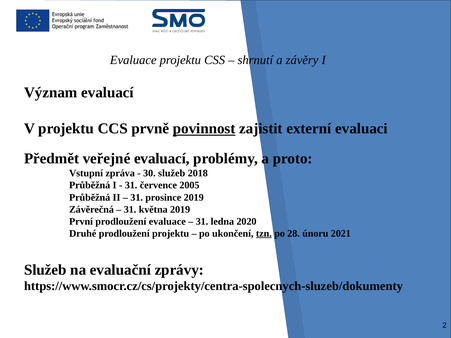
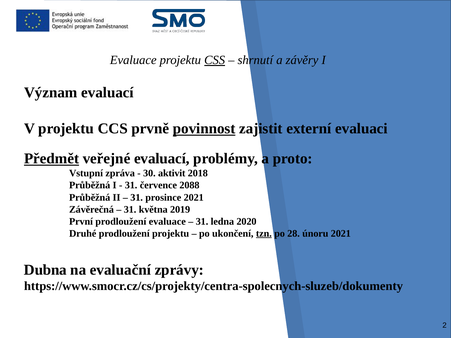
CSS underline: none -> present
Předmět underline: none -> present
30 služeb: služeb -> aktivit
2005: 2005 -> 2088
prosince 2019: 2019 -> 2021
Služeb at (45, 270): Služeb -> Dubna
